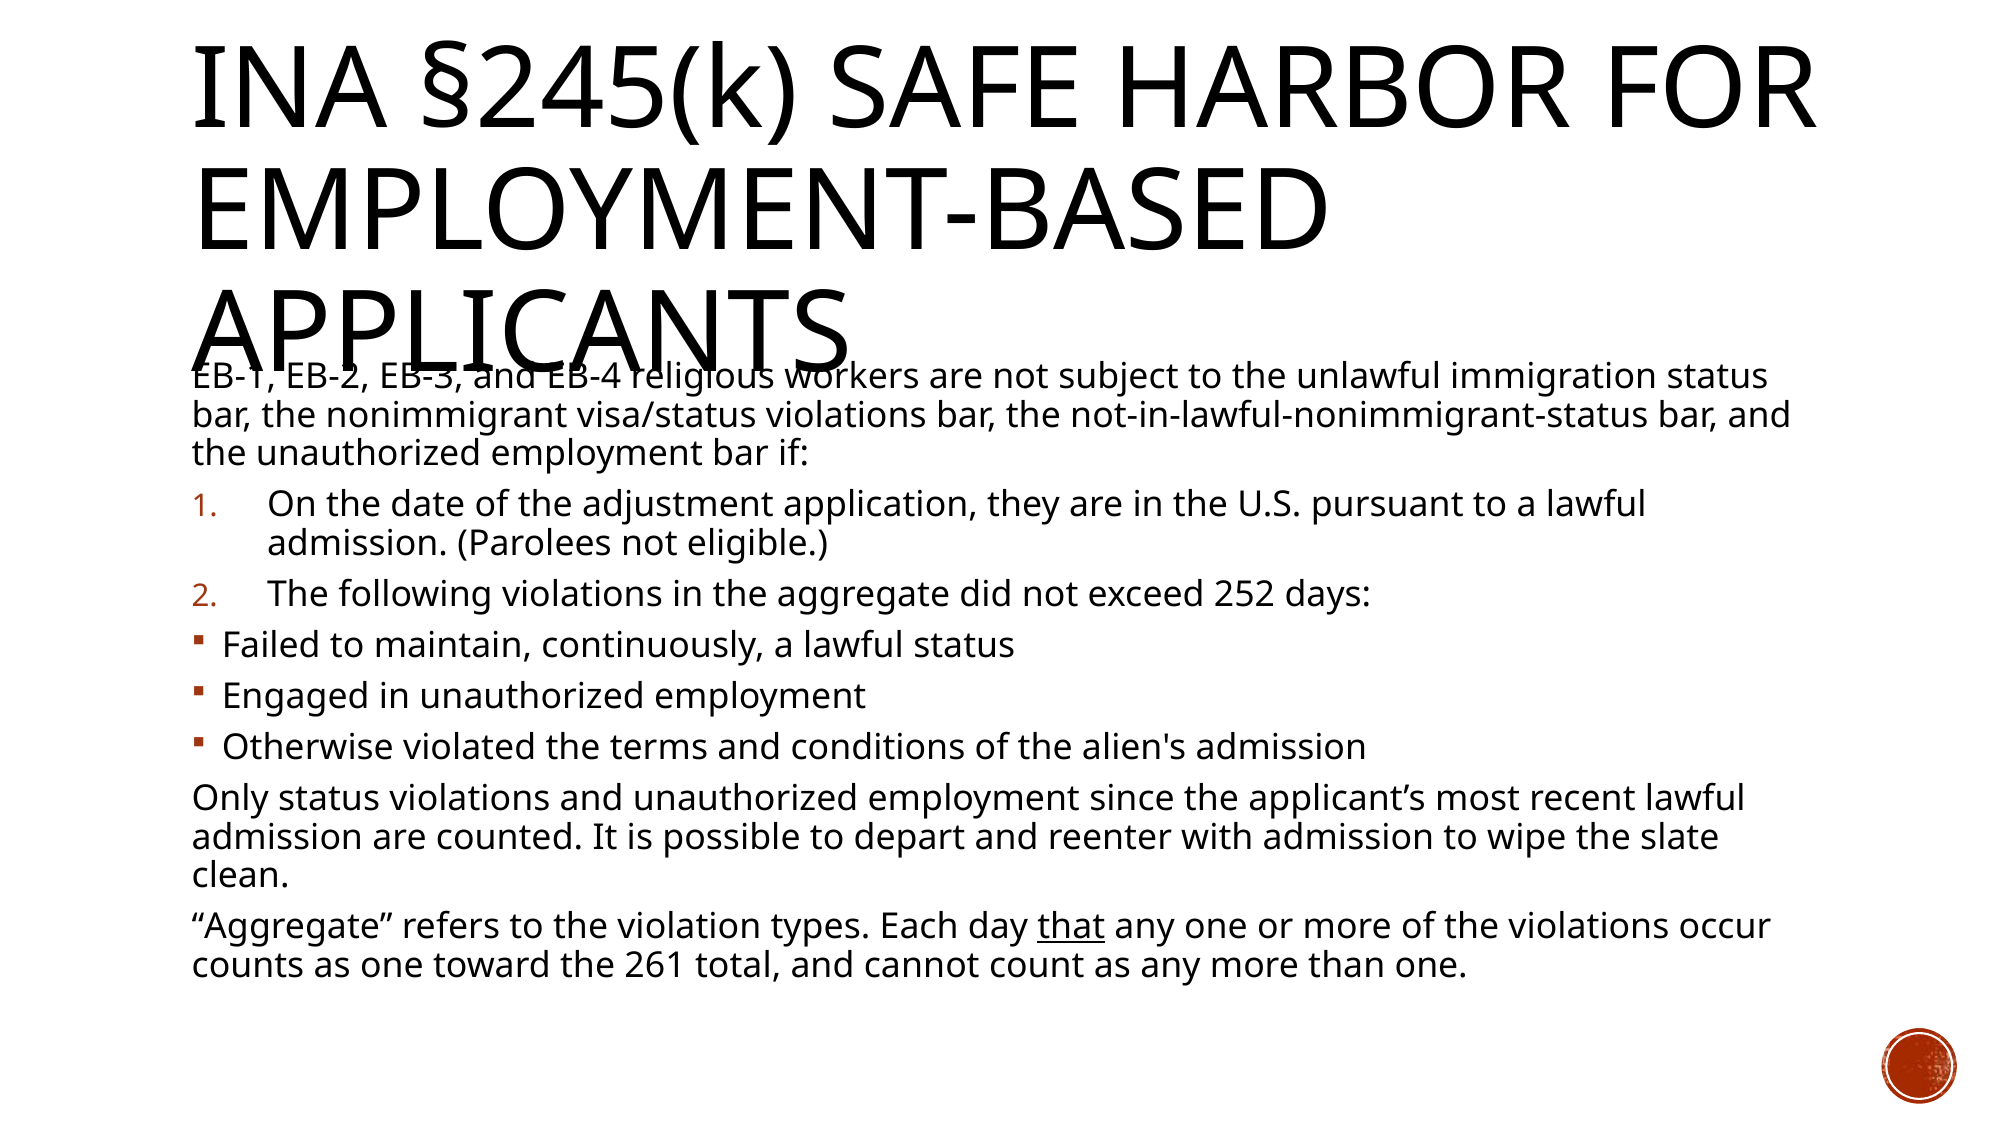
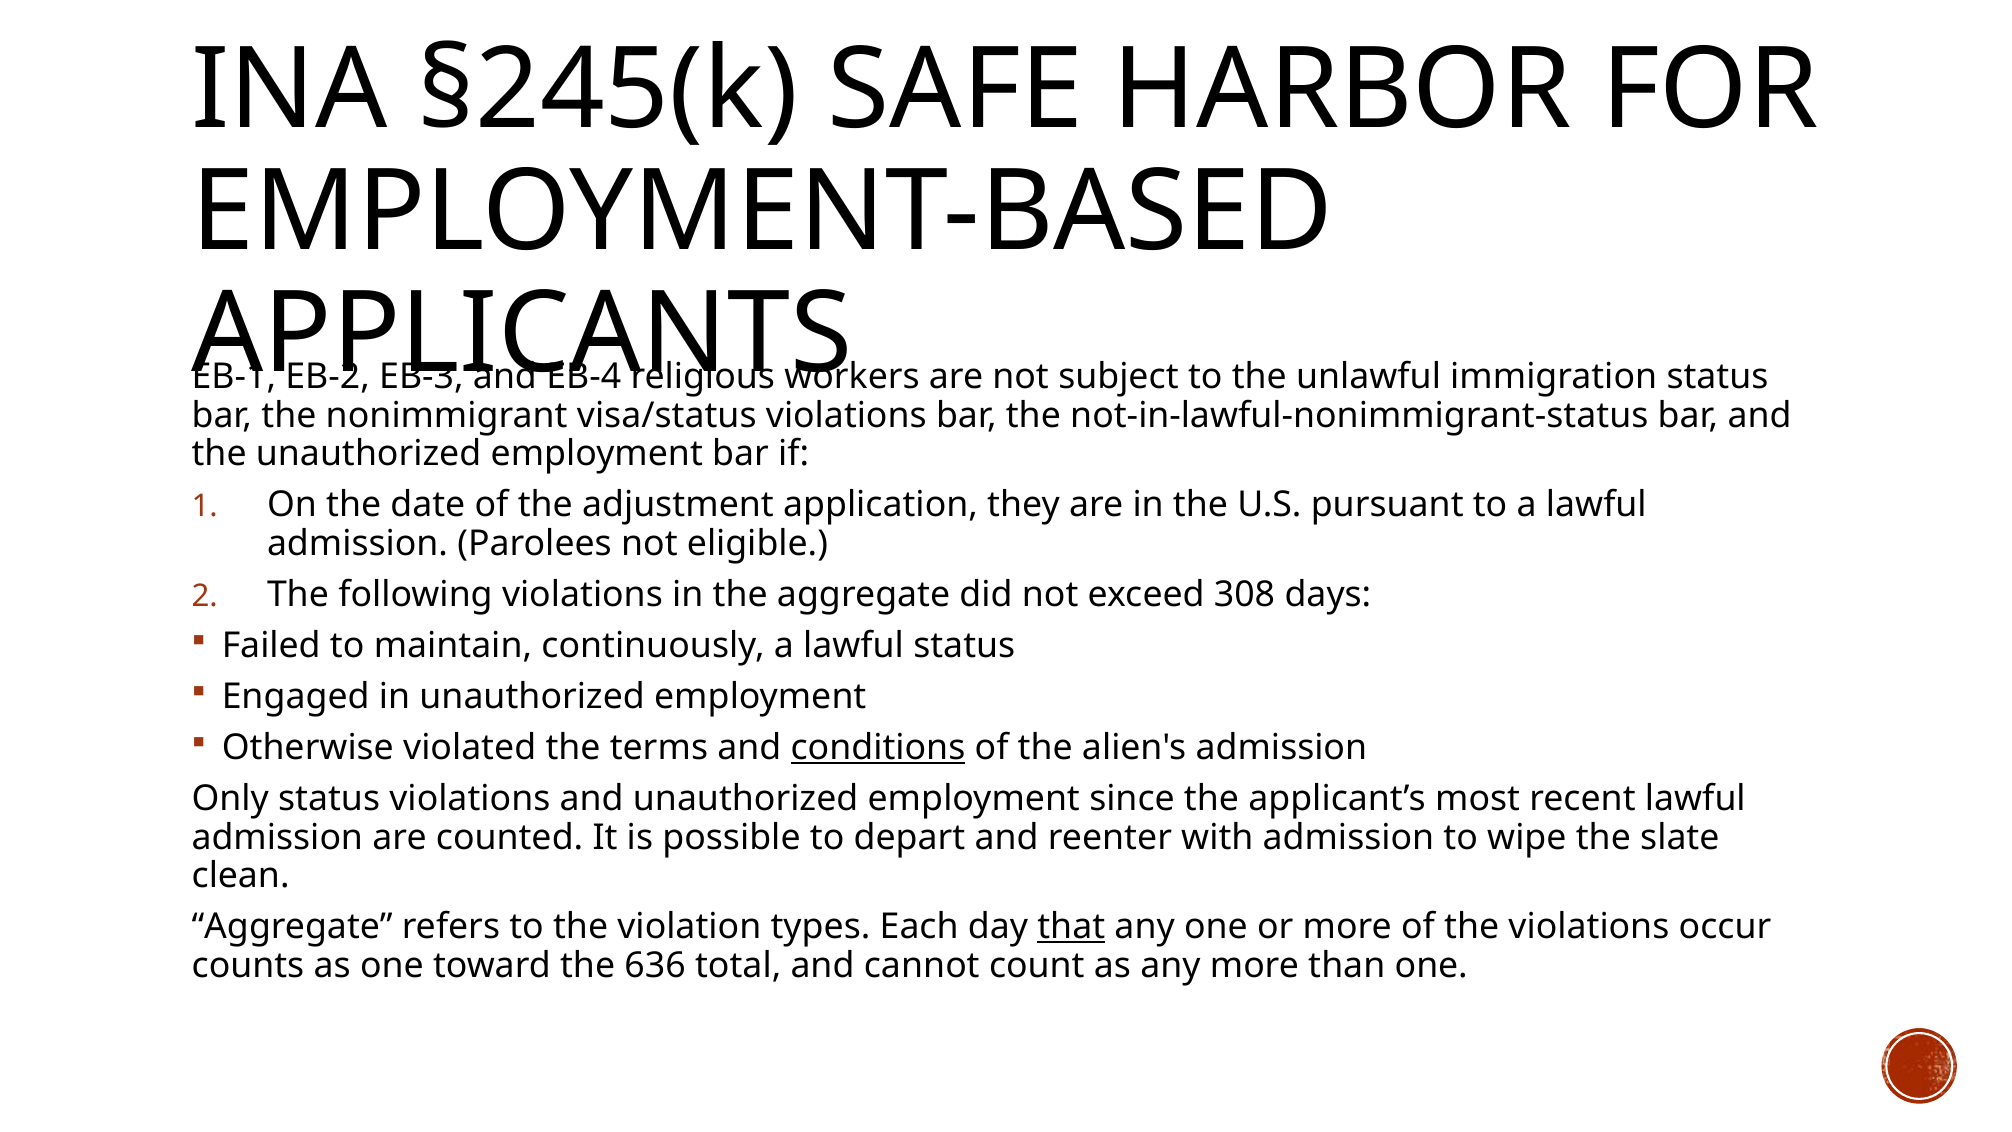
252: 252 -> 308
conditions underline: none -> present
261: 261 -> 636
